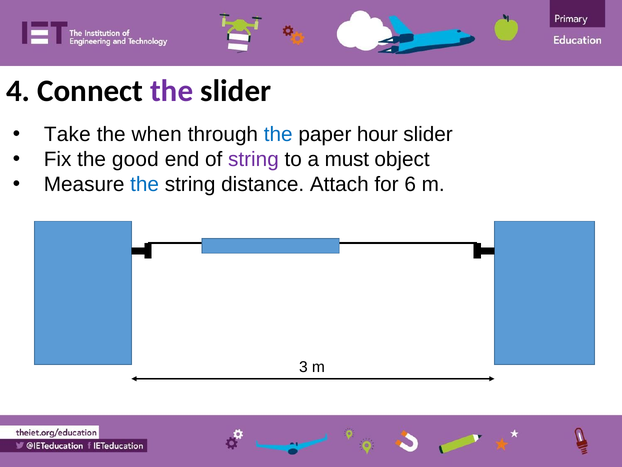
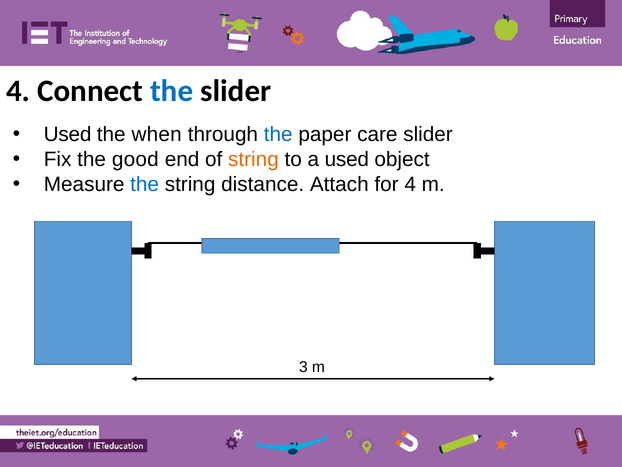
the at (172, 91) colour: purple -> blue
Take at (67, 134): Take -> Used
hour: hour -> care
string at (253, 159) colour: purple -> orange
a must: must -> used
for 6: 6 -> 4
